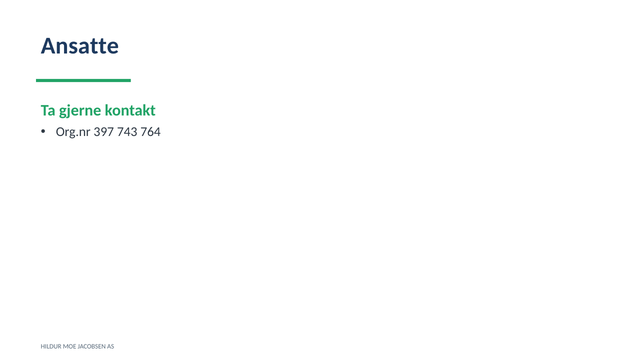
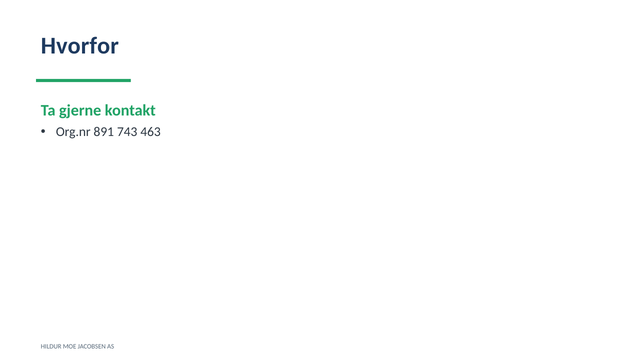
Ansatte: Ansatte -> Hvorfor
397: 397 -> 891
764: 764 -> 463
